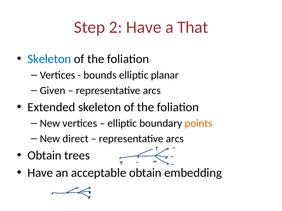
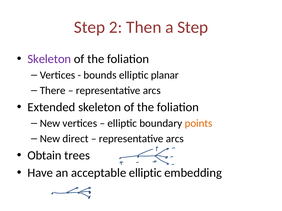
2 Have: Have -> Then
a That: That -> Step
Skeleton at (49, 59) colour: blue -> purple
Given: Given -> There
acceptable obtain: obtain -> elliptic
